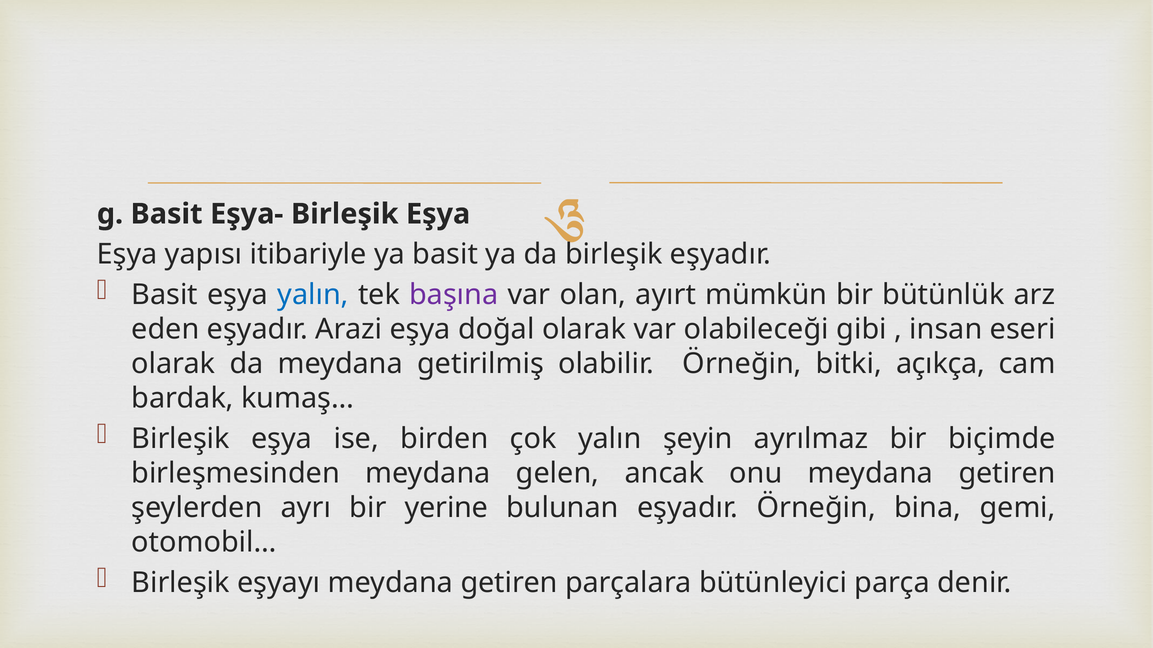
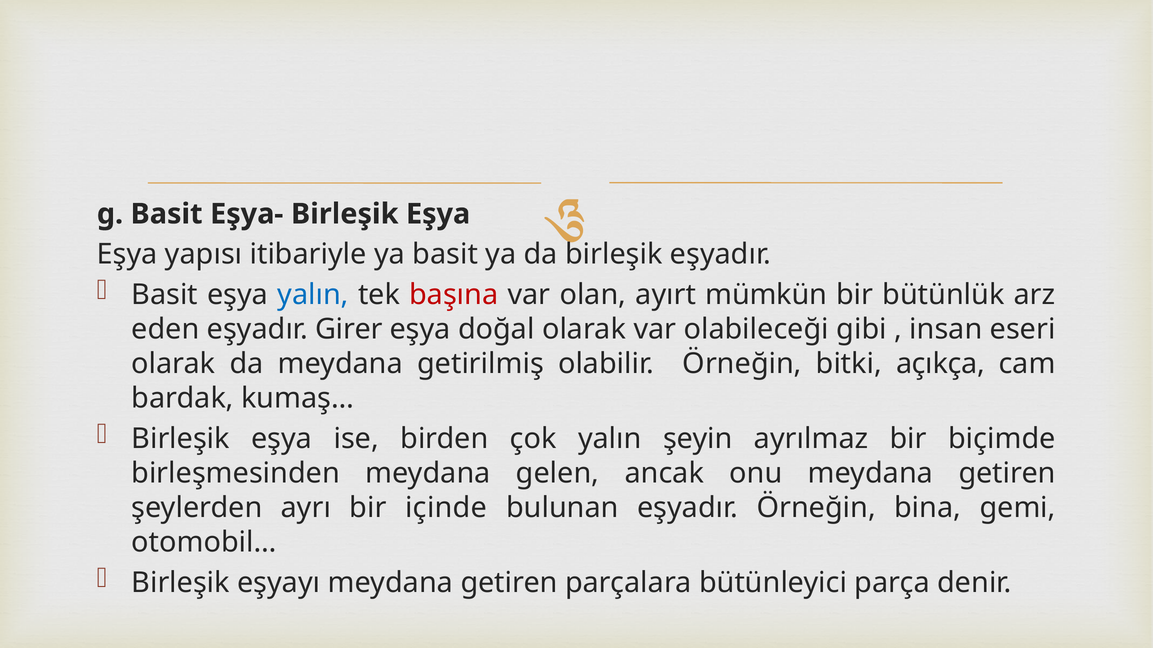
başına colour: purple -> red
Arazi: Arazi -> Girer
yerine: yerine -> içinde
